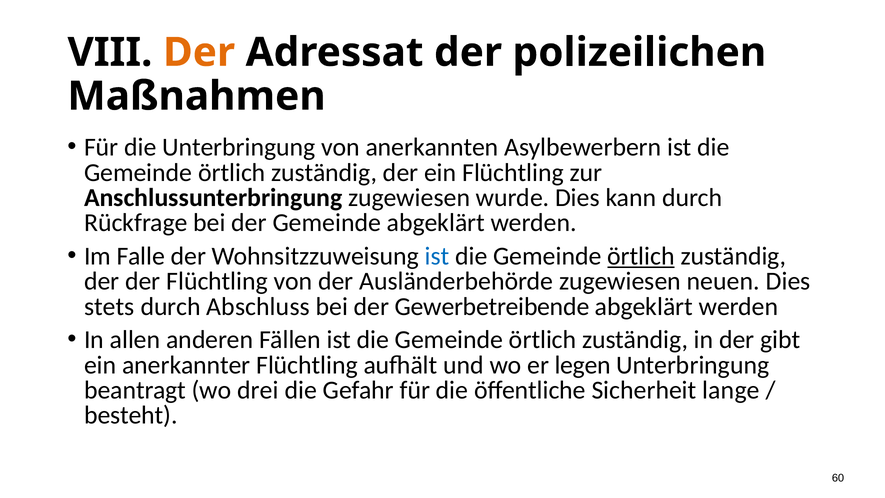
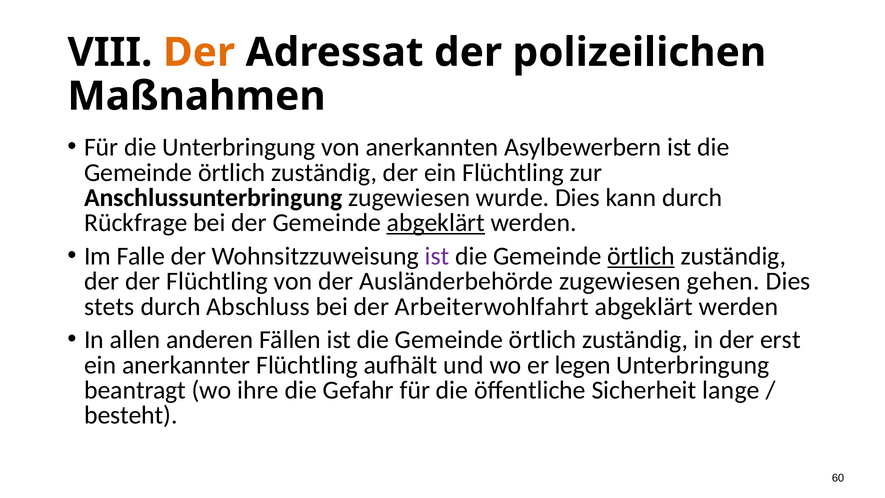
abgeklärt at (436, 223) underline: none -> present
ist at (437, 256) colour: blue -> purple
neuen: neuen -> gehen
Gewerbetreibende: Gewerbetreibende -> Arbeiterwohlfahrt
gibt: gibt -> erst
drei: drei -> ihre
